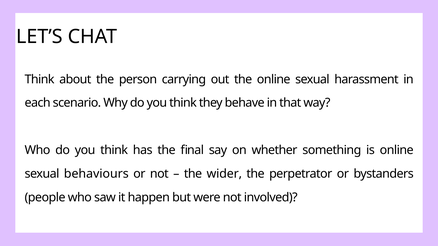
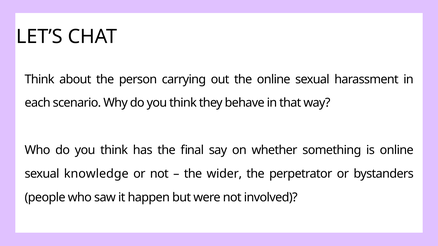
behaviours: behaviours -> knowledge
